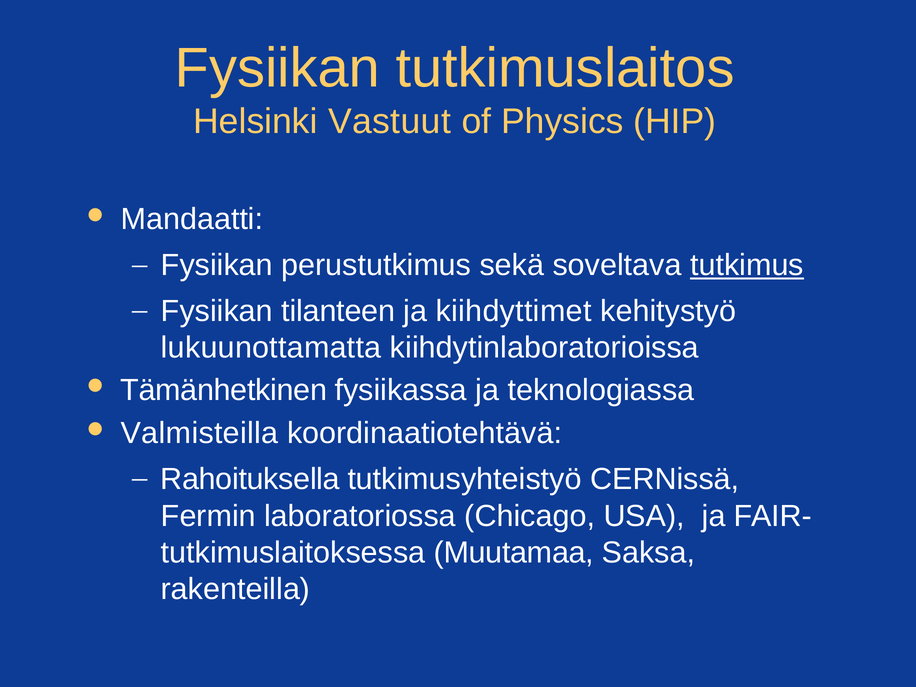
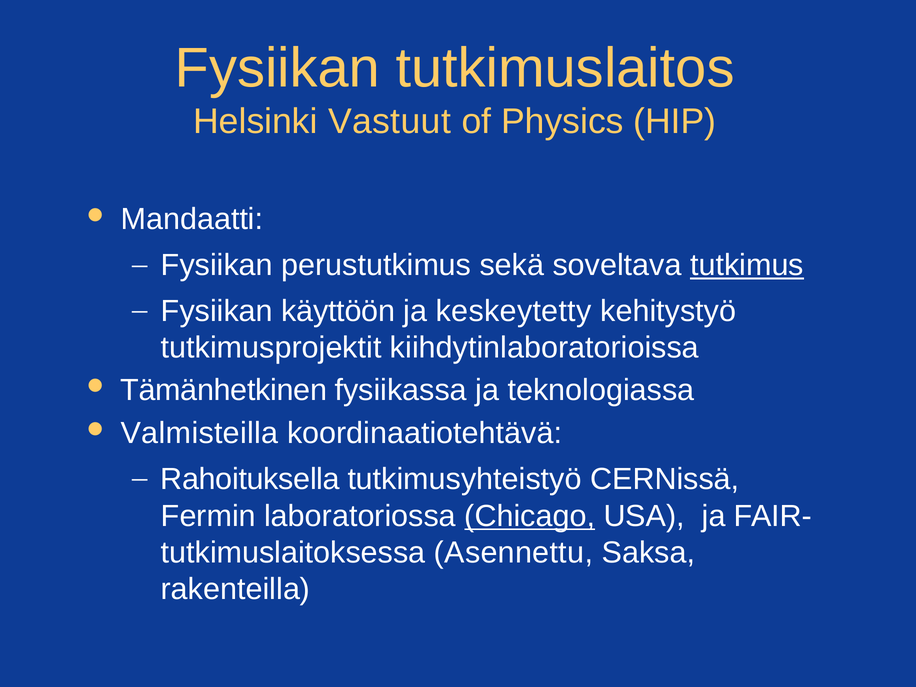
tilanteen: tilanteen -> käyttöön
kiihdyttimet: kiihdyttimet -> keskeytetty
lukuunottamatta: lukuunottamatta -> tutkimusprojektit
Chicago underline: none -> present
Muutamaa: Muutamaa -> Asennettu
